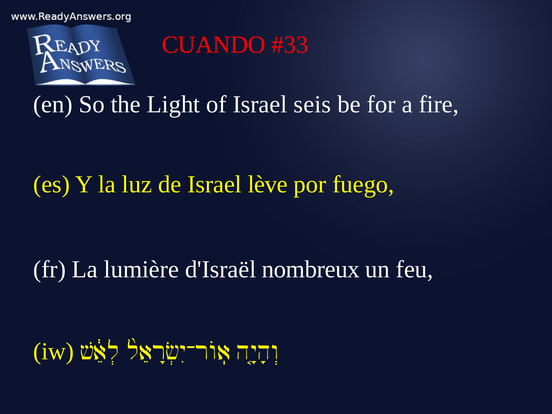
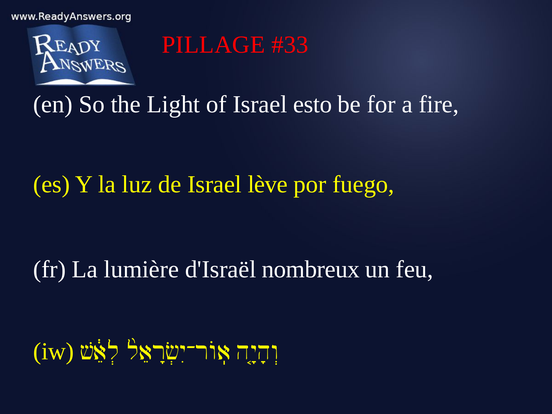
CUANDO: CUANDO -> PILLAGE
seis: seis -> esto
